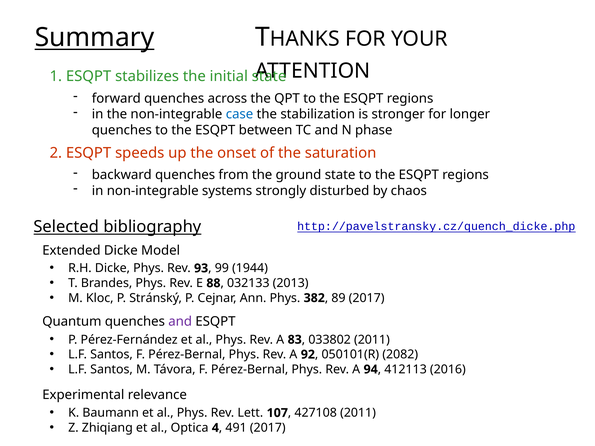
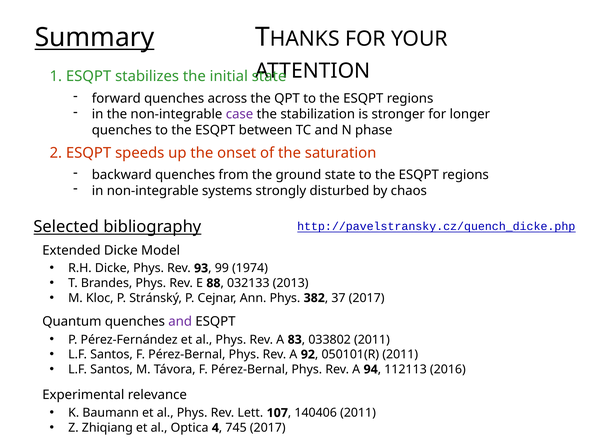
case colour: blue -> purple
1944: 1944 -> 1974
89: 89 -> 37
050101(R 2082: 2082 -> 2011
412113: 412113 -> 112113
427108: 427108 -> 140406
491: 491 -> 745
